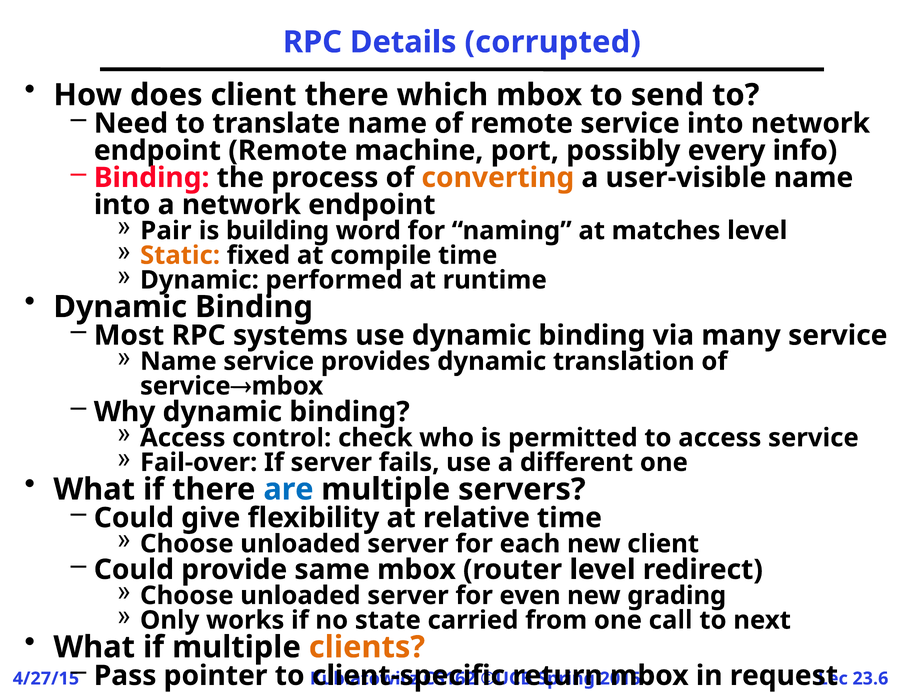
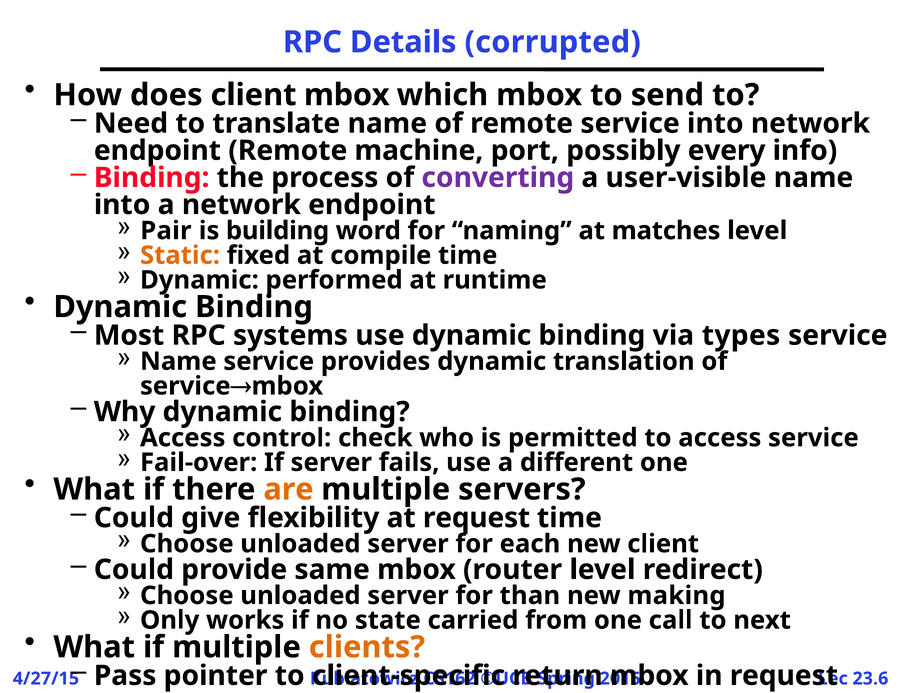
client there: there -> mbox
converting colour: orange -> purple
many: many -> types
are colour: blue -> orange
at relative: relative -> request
even: even -> than
grading: grading -> making
